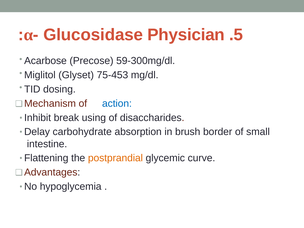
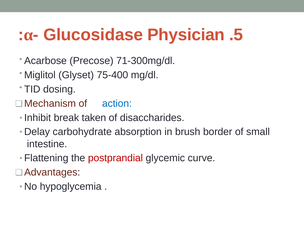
59-300mg/dl: 59-300mg/dl -> 71-300mg/dl
75-453: 75-453 -> 75-400
using: using -> taken
postprandial colour: orange -> red
